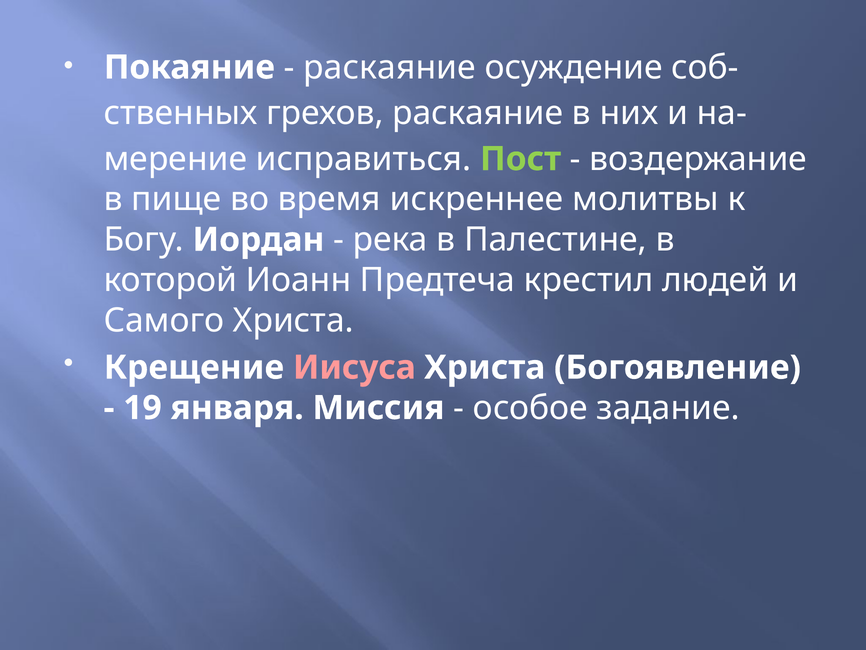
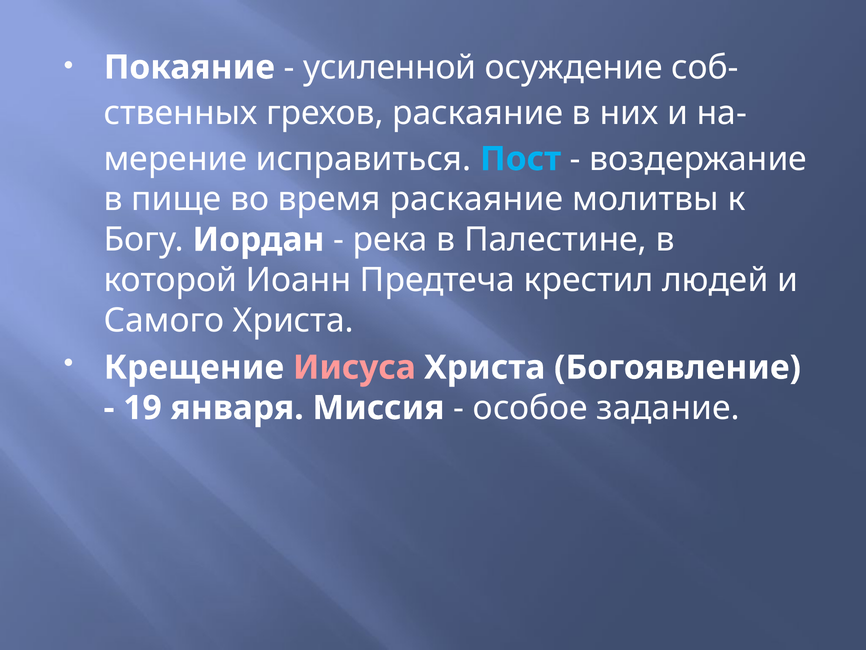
раскаяние at (390, 67): раскаяние -> усиленной
Пост colour: light green -> light blue
время искреннее: искреннее -> раскаяние
